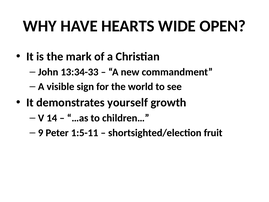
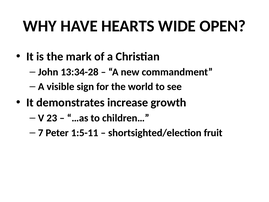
13:34-33: 13:34-33 -> 13:34-28
yourself: yourself -> increase
14: 14 -> 23
9: 9 -> 7
